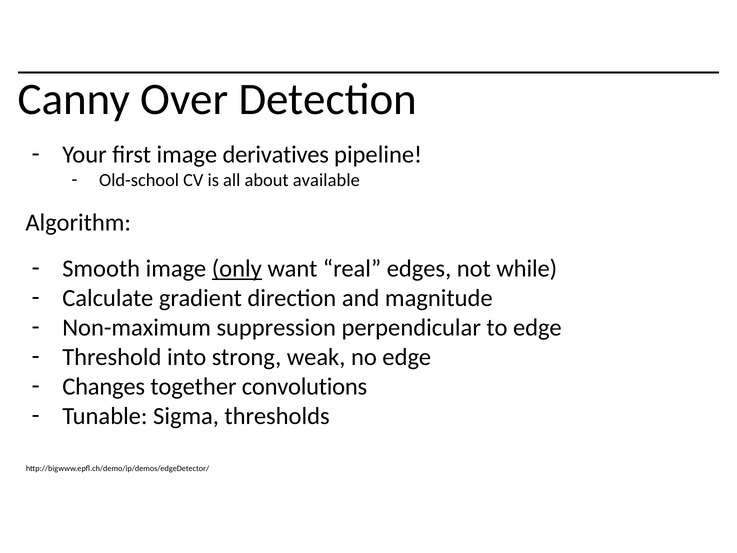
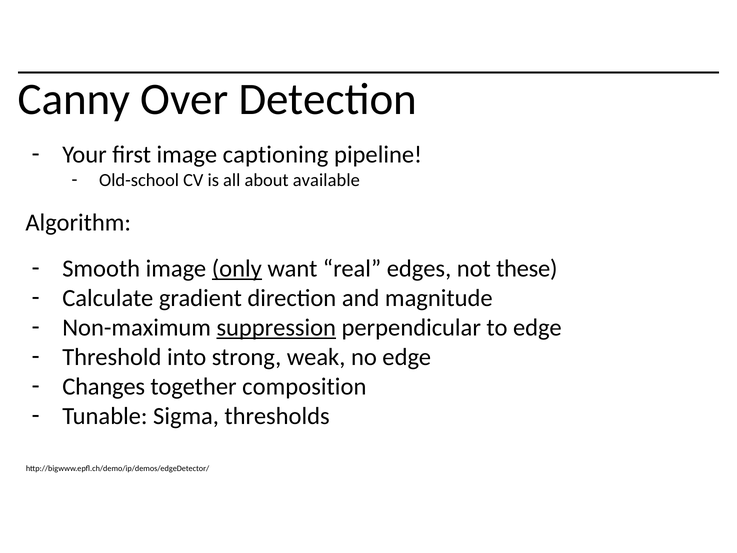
derivatives: derivatives -> captioning
while: while -> these
suppression underline: none -> present
convolutions: convolutions -> composition
